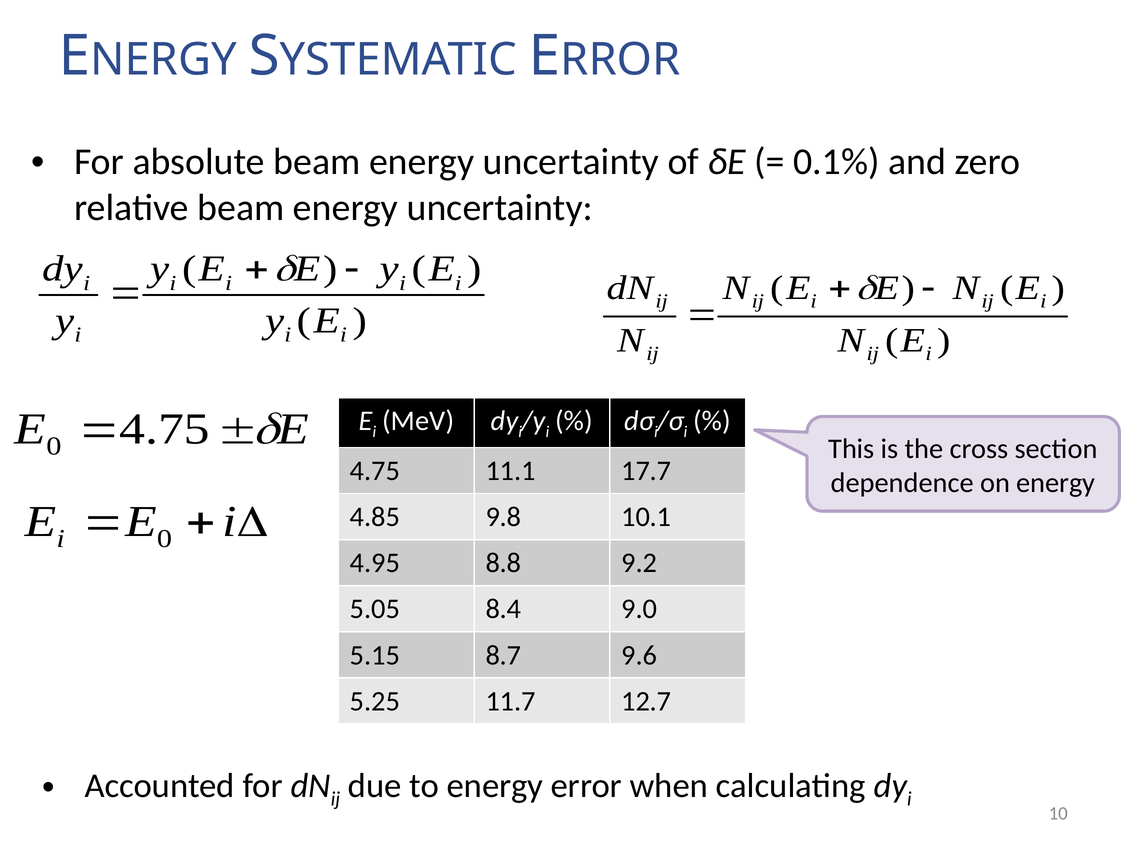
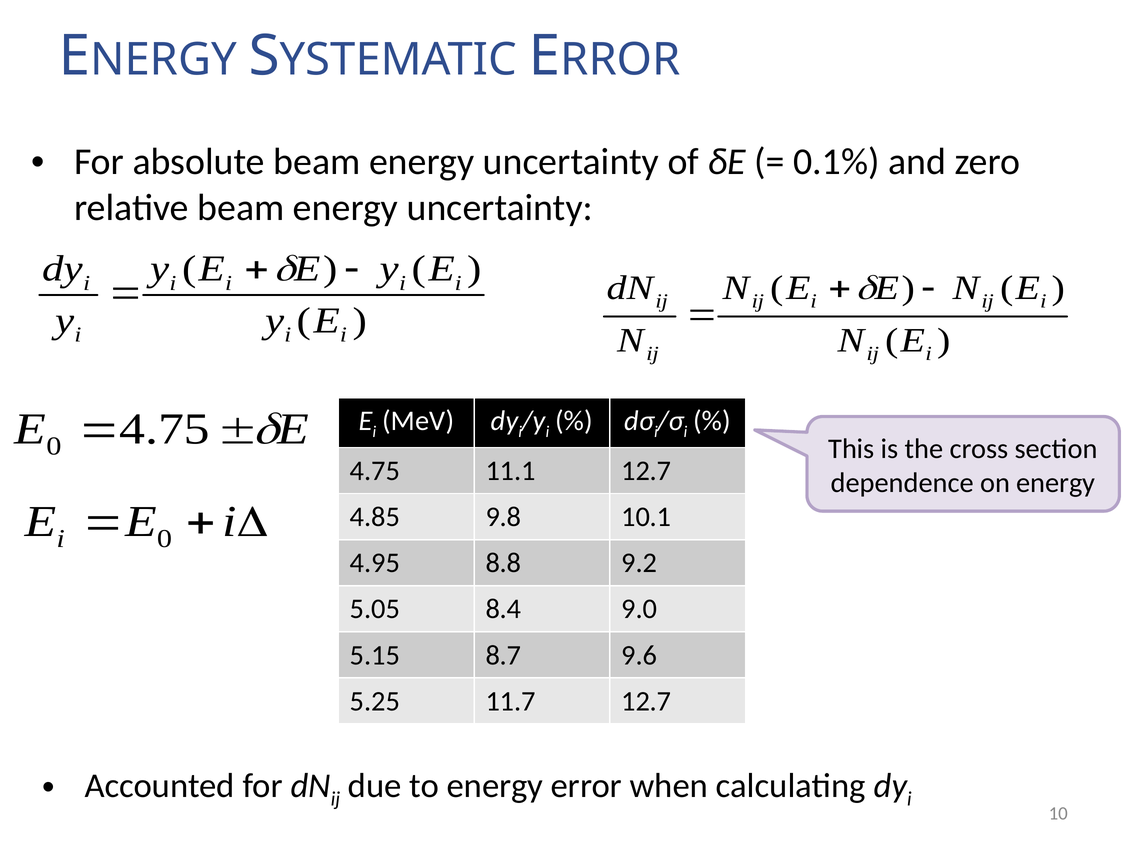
11.1 17.7: 17.7 -> 12.7
